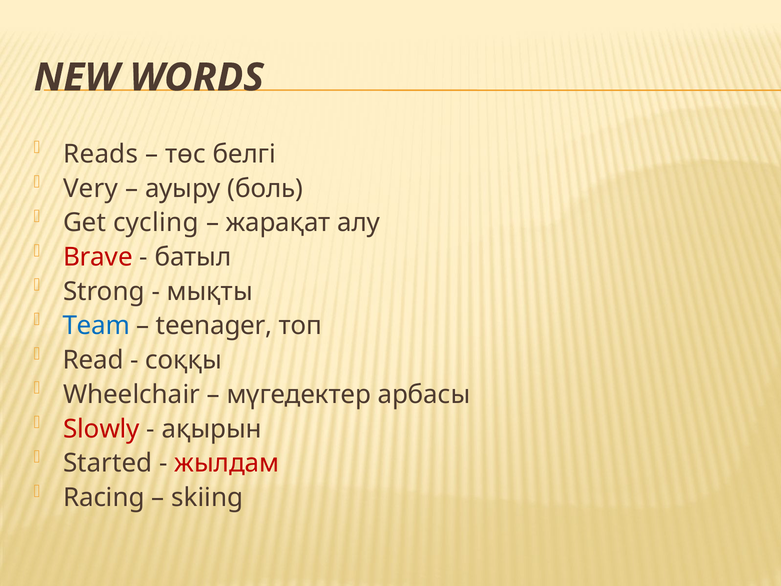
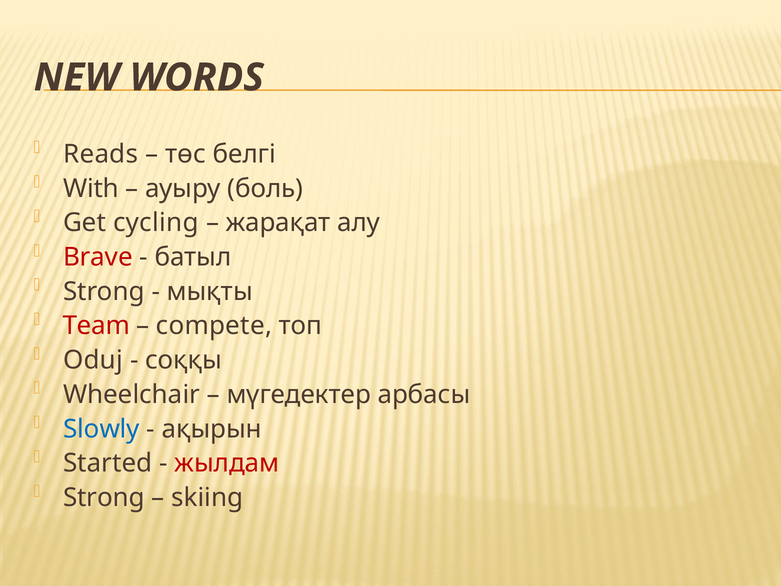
Very: Very -> With
Team colour: blue -> red
teenager: teenager -> compete
Read: Read -> Oduj
Slowly colour: red -> blue
Racing at (104, 497): Racing -> Strong
